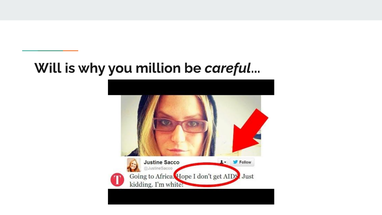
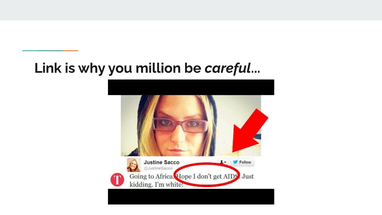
Will: Will -> Link
